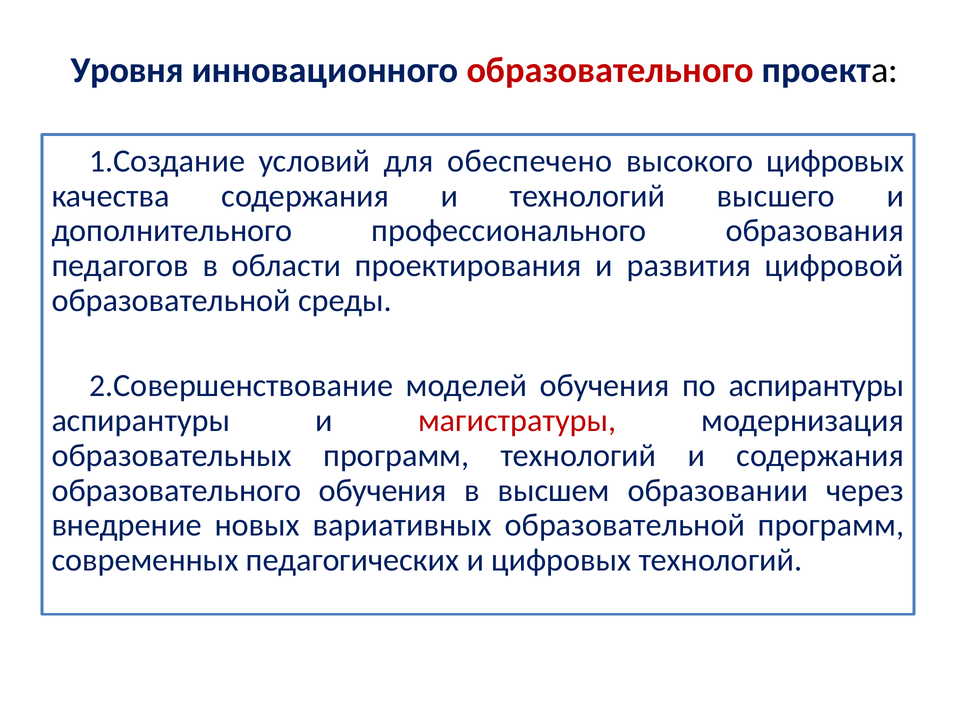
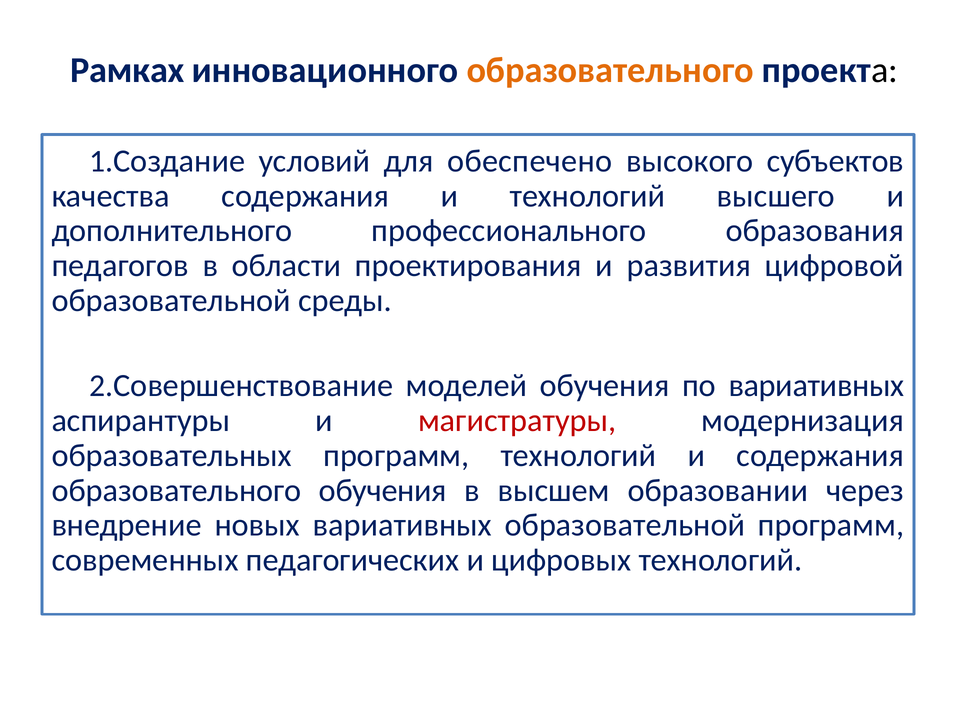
Уровня: Уровня -> Рамках
образовательного at (610, 70) colour: red -> orange
высокого цифровых: цифровых -> субъектов
по аспирантуры: аспирантуры -> вариативных
